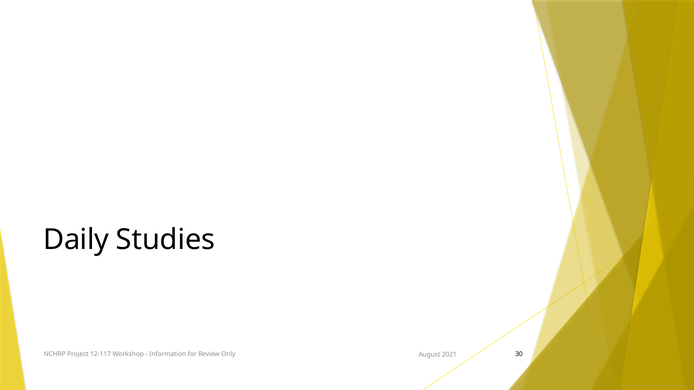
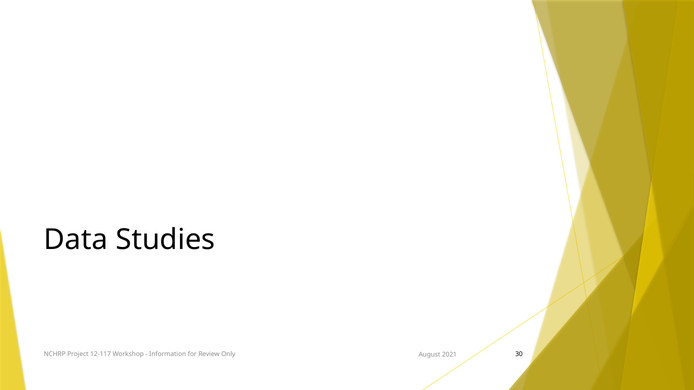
Daily: Daily -> Data
